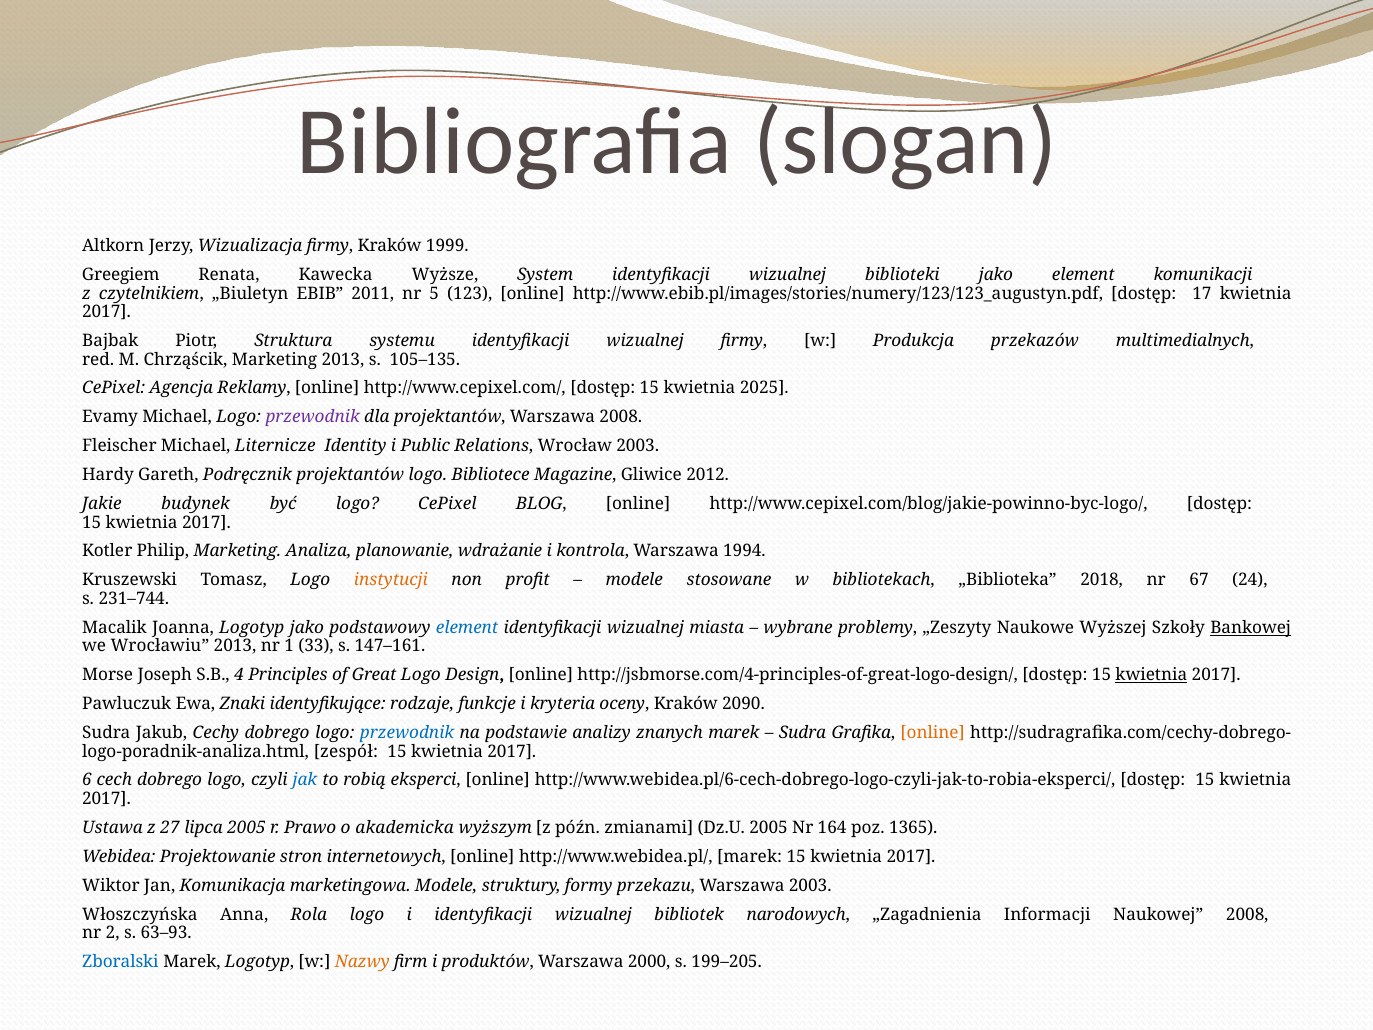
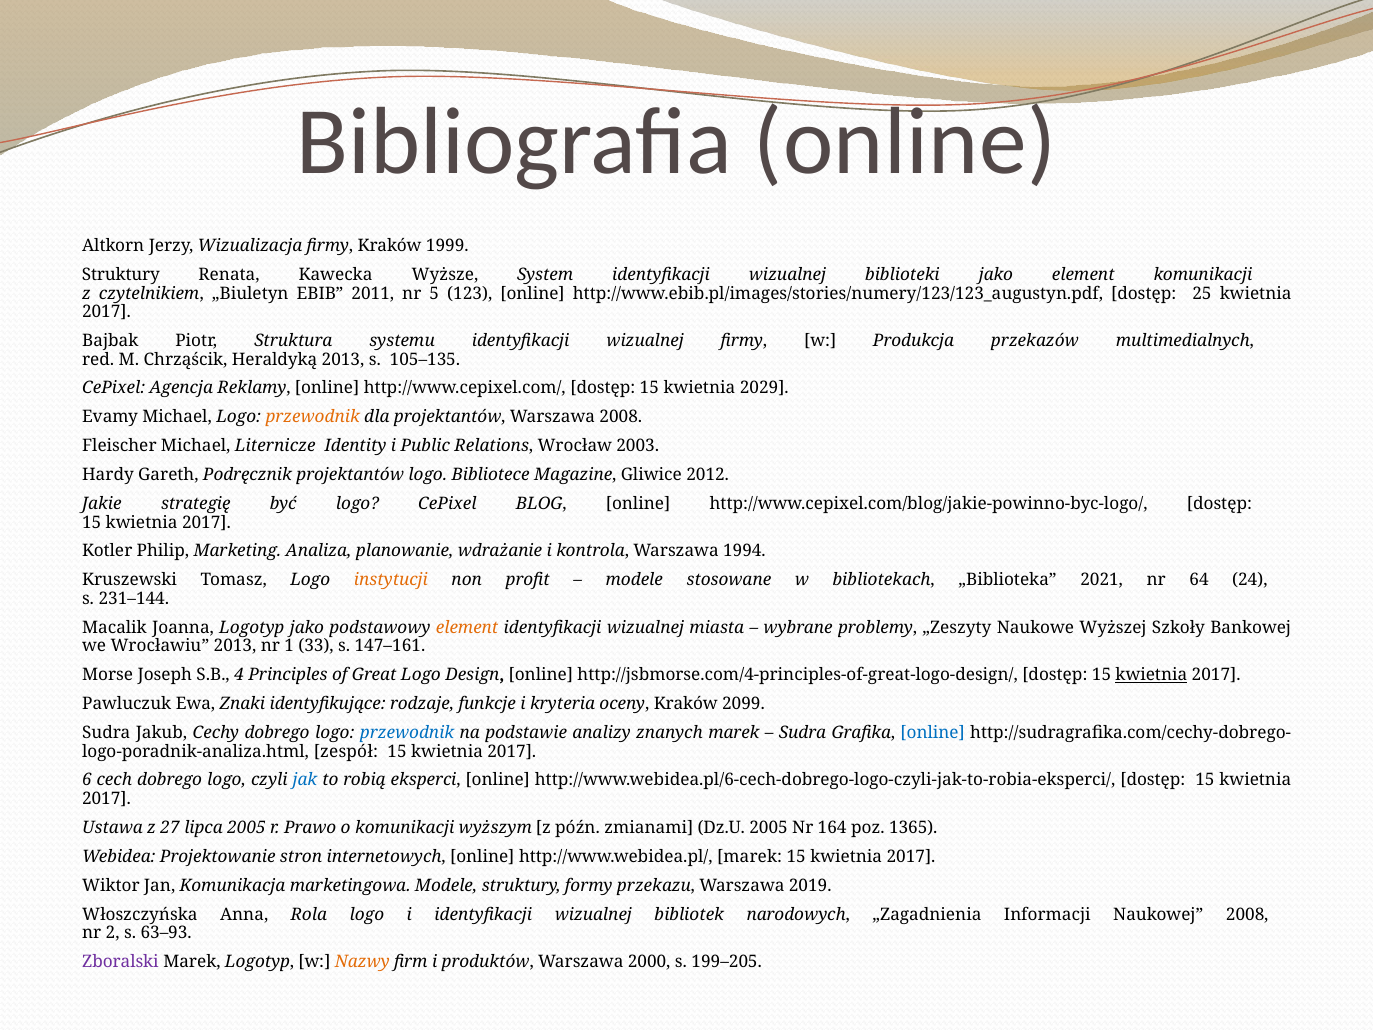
Bibliografia slogan: slogan -> online
Greegiem at (121, 275): Greegiem -> Struktury
17: 17 -> 25
Chrząścik Marketing: Marketing -> Heraldyką
2025: 2025 -> 2029
przewodnik at (313, 417) colour: purple -> orange
budynek: budynek -> strategię
2018: 2018 -> 2021
67: 67 -> 64
231–744: 231–744 -> 231–144
element at (467, 627) colour: blue -> orange
Bankowej underline: present -> none
2090: 2090 -> 2099
online at (933, 733) colour: orange -> blue
o akademicka: akademicka -> komunikacji
Warszawa 2003: 2003 -> 2019
Zboralski colour: blue -> purple
